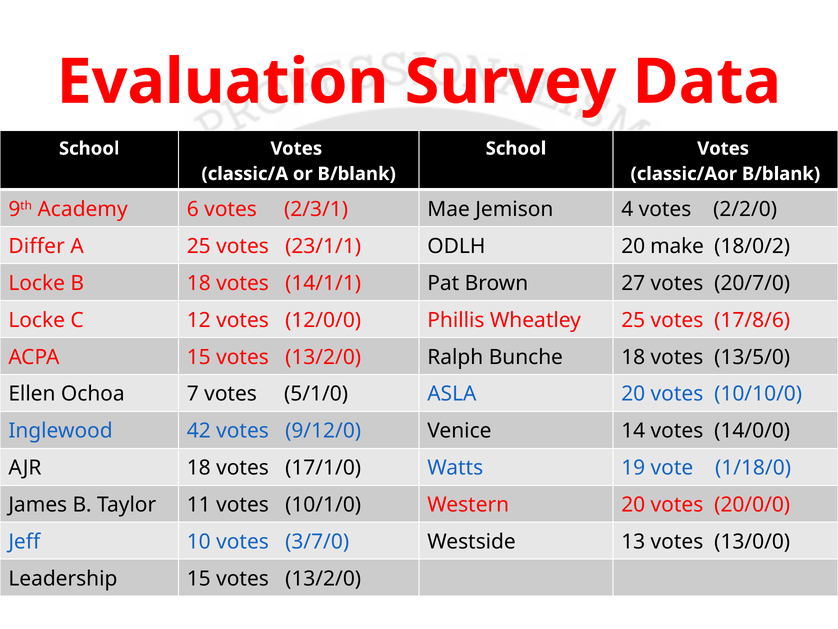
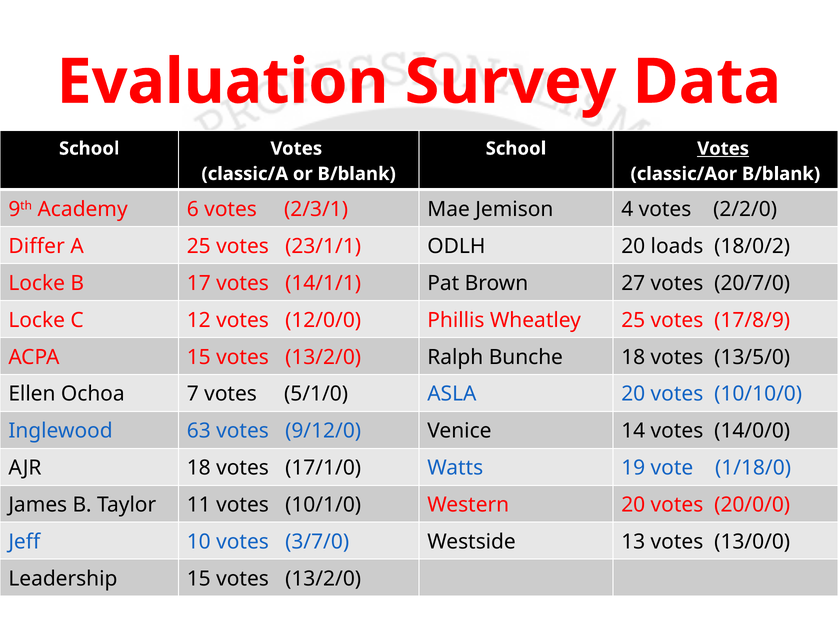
Votes at (723, 148) underline: none -> present
make: make -> loads
B 18: 18 -> 17
17/8/6: 17/8/6 -> 17/8/9
42: 42 -> 63
